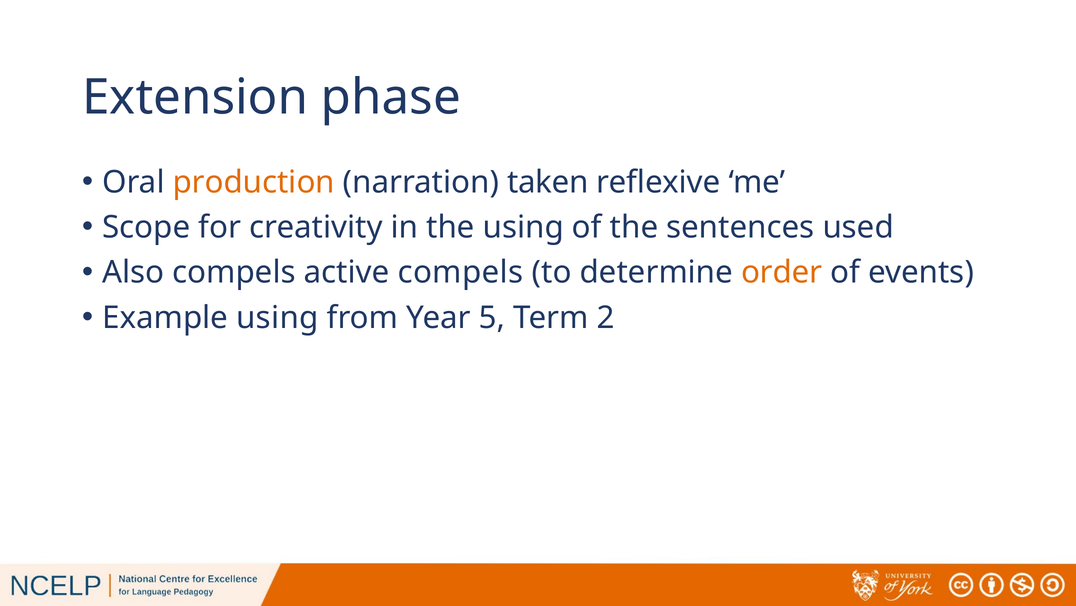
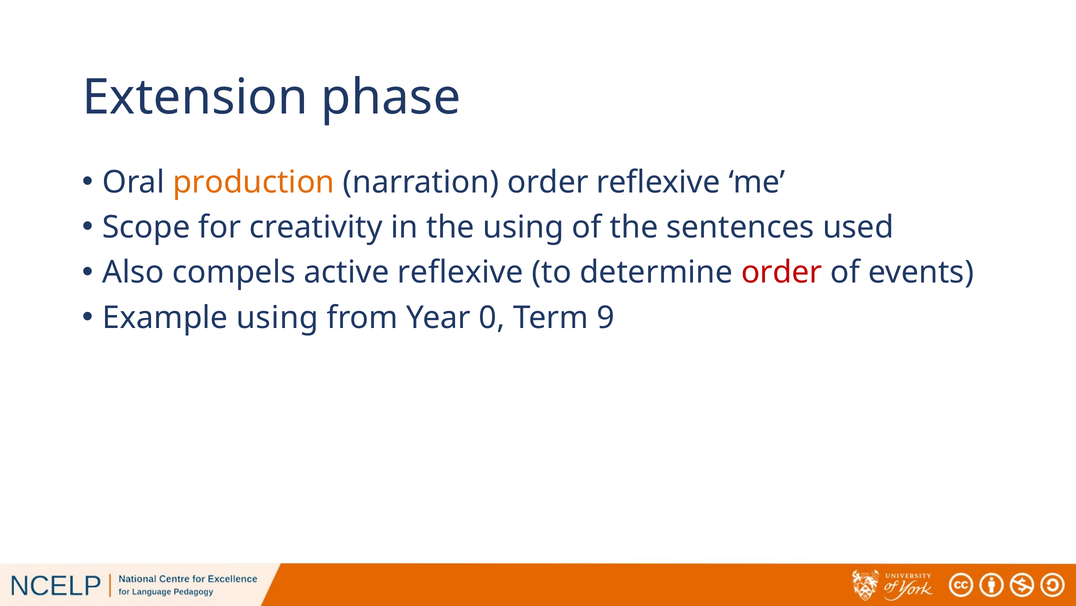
narration taken: taken -> order
active compels: compels -> reflexive
order at (782, 272) colour: orange -> red
5: 5 -> 0
2: 2 -> 9
